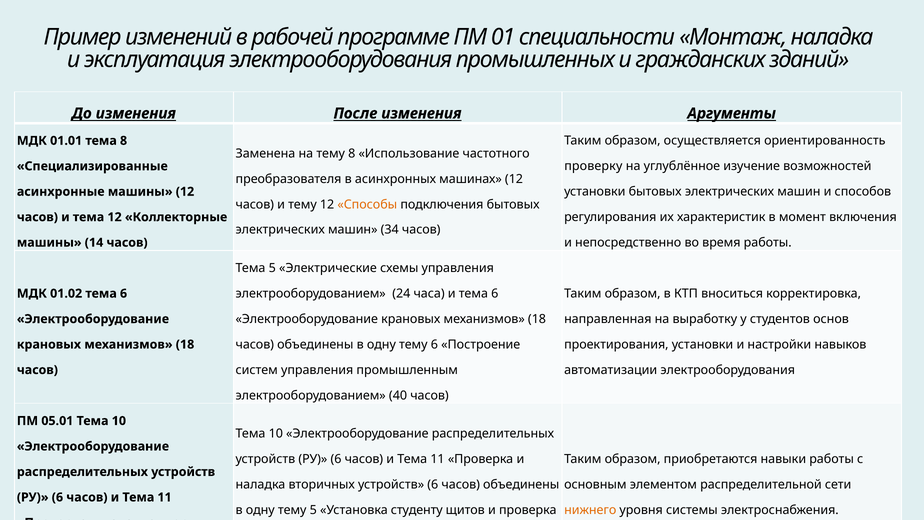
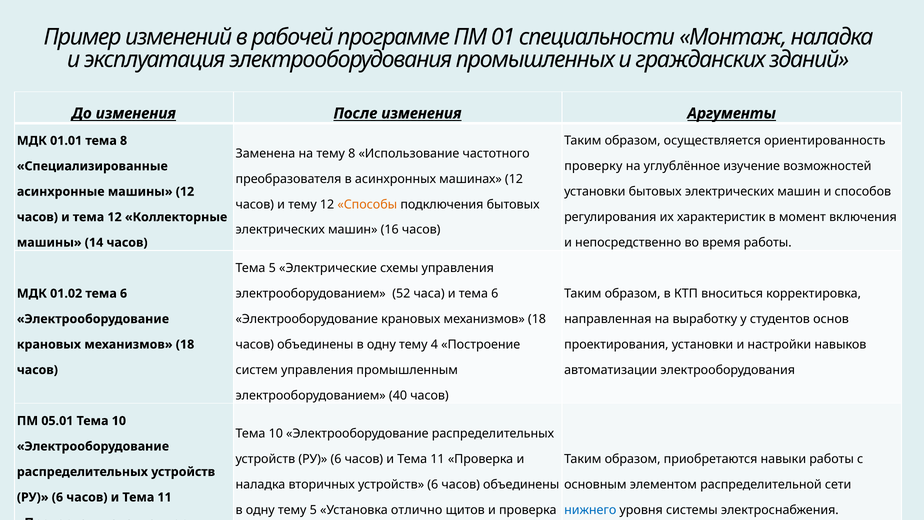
34: 34 -> 16
24: 24 -> 52
тему 6: 6 -> 4
студенту: студенту -> отлично
нижнего colour: orange -> blue
